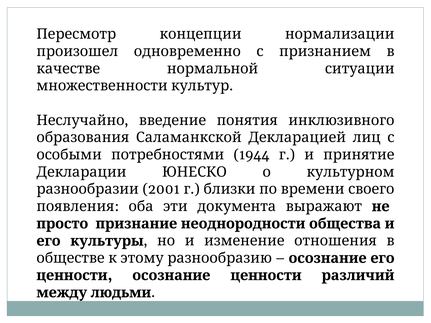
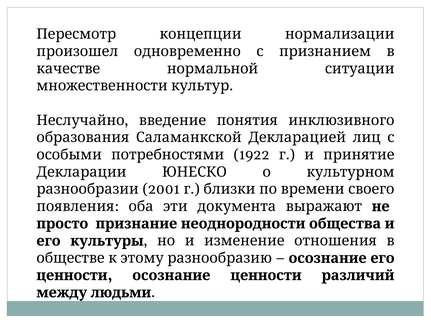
1944: 1944 -> 1922
